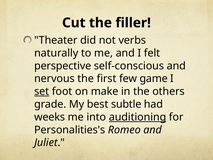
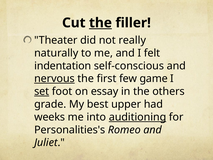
the at (100, 23) underline: none -> present
verbs: verbs -> really
perspective: perspective -> indentation
nervous underline: none -> present
make: make -> essay
subtle: subtle -> upper
